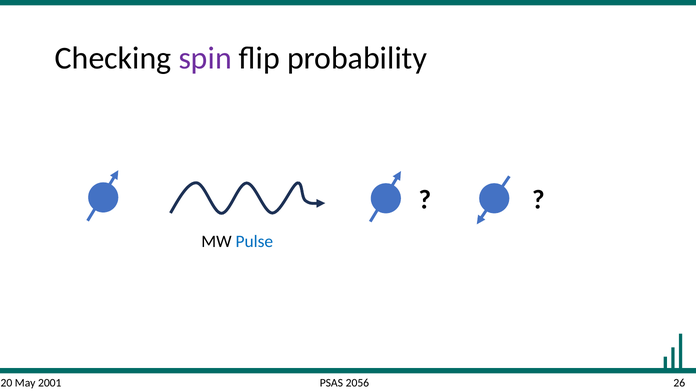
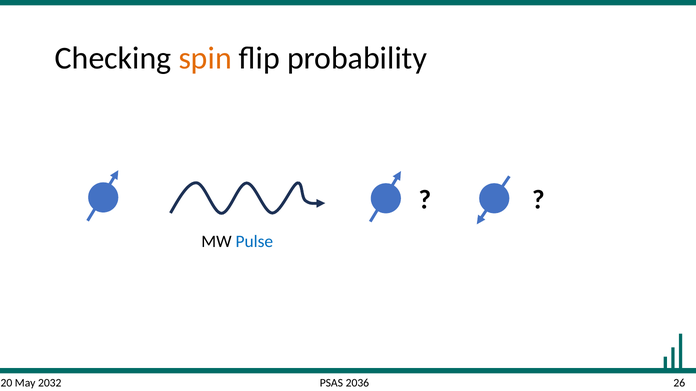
spin colour: purple -> orange
2001: 2001 -> 2032
2056: 2056 -> 2036
